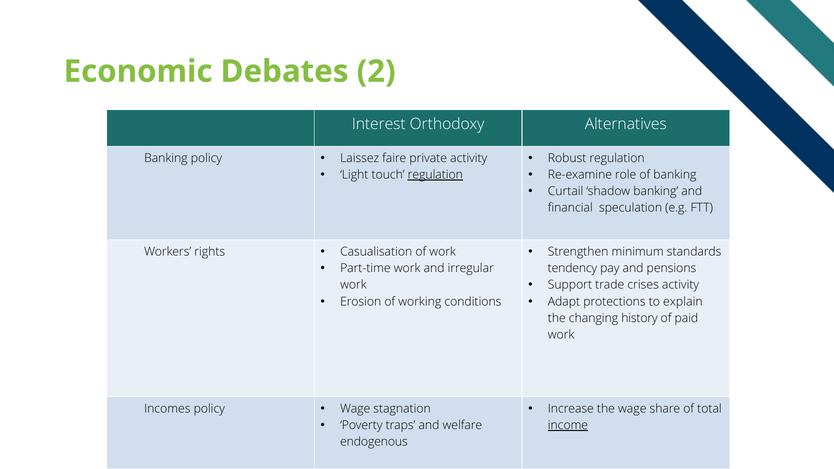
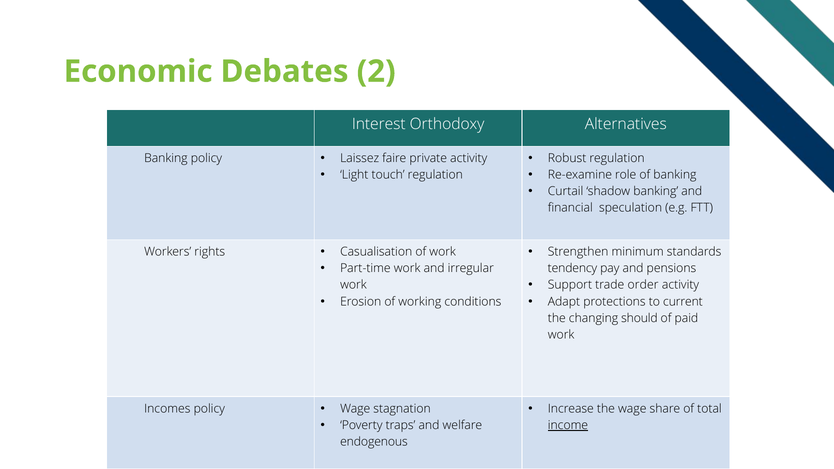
regulation at (435, 175) underline: present -> none
crises: crises -> order
explain: explain -> current
history: history -> should
